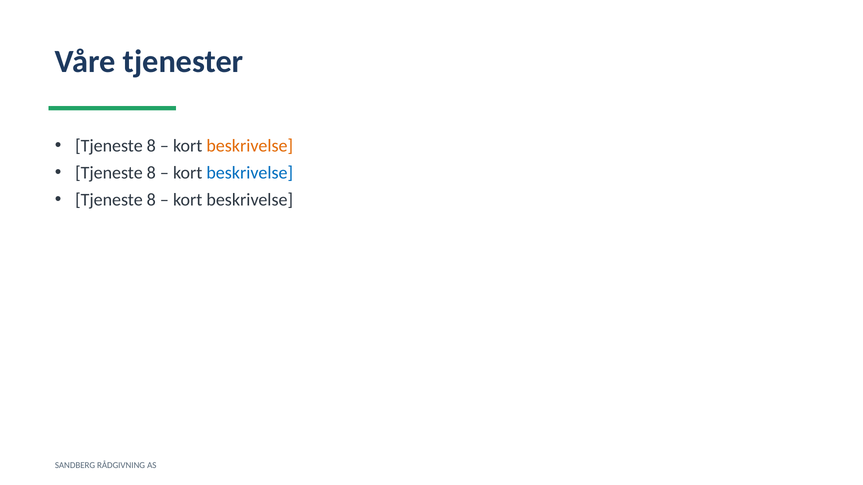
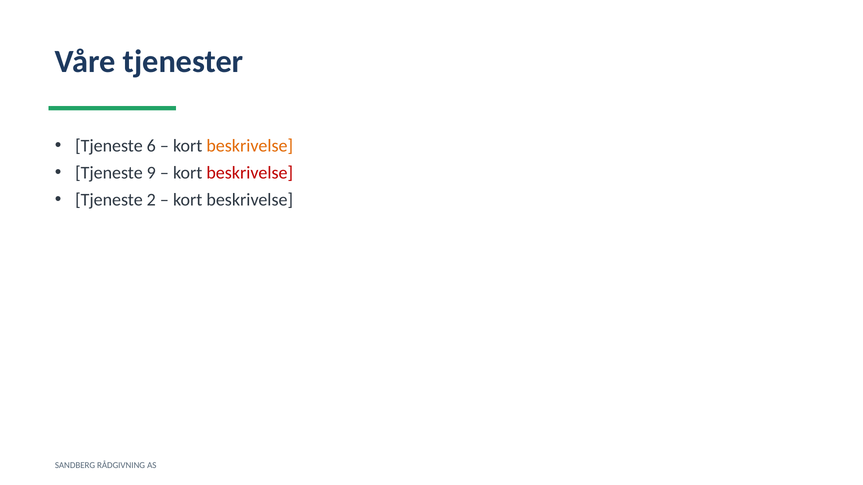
8 at (151, 146): 8 -> 6
8 at (151, 173): 8 -> 9
beskrivelse at (250, 173) colour: blue -> red
8 at (151, 200): 8 -> 2
